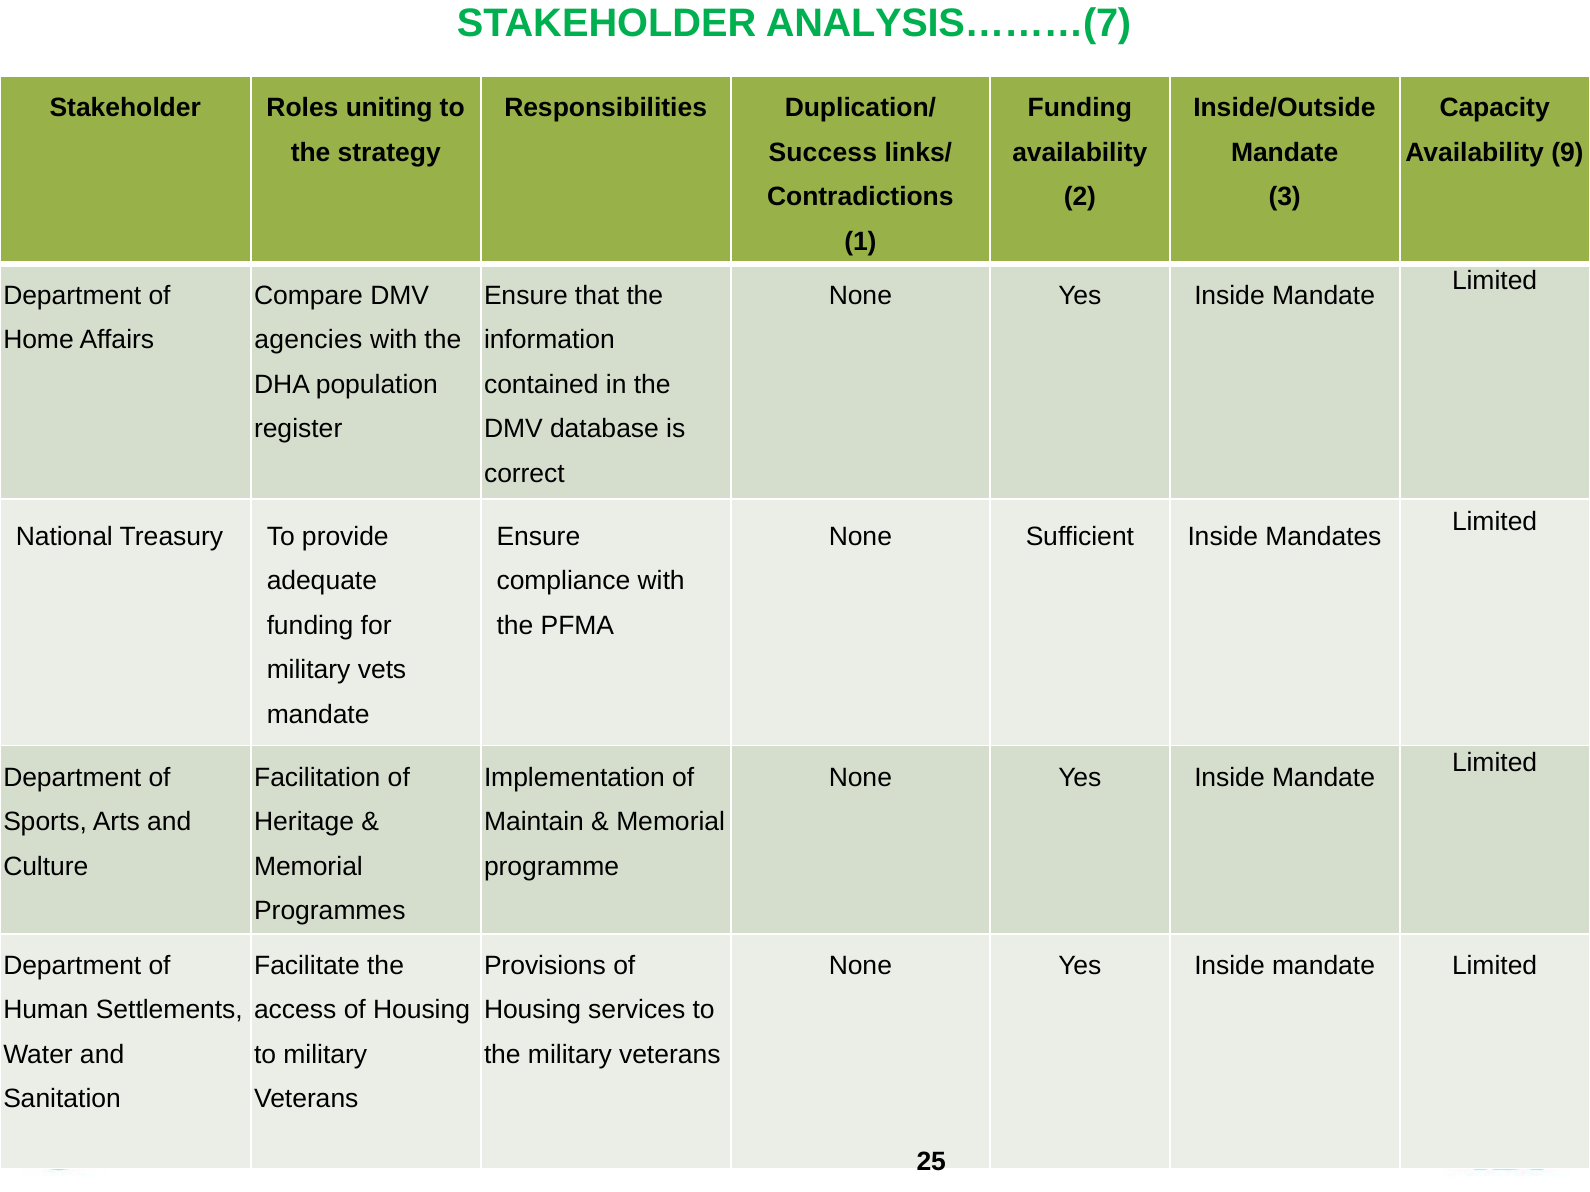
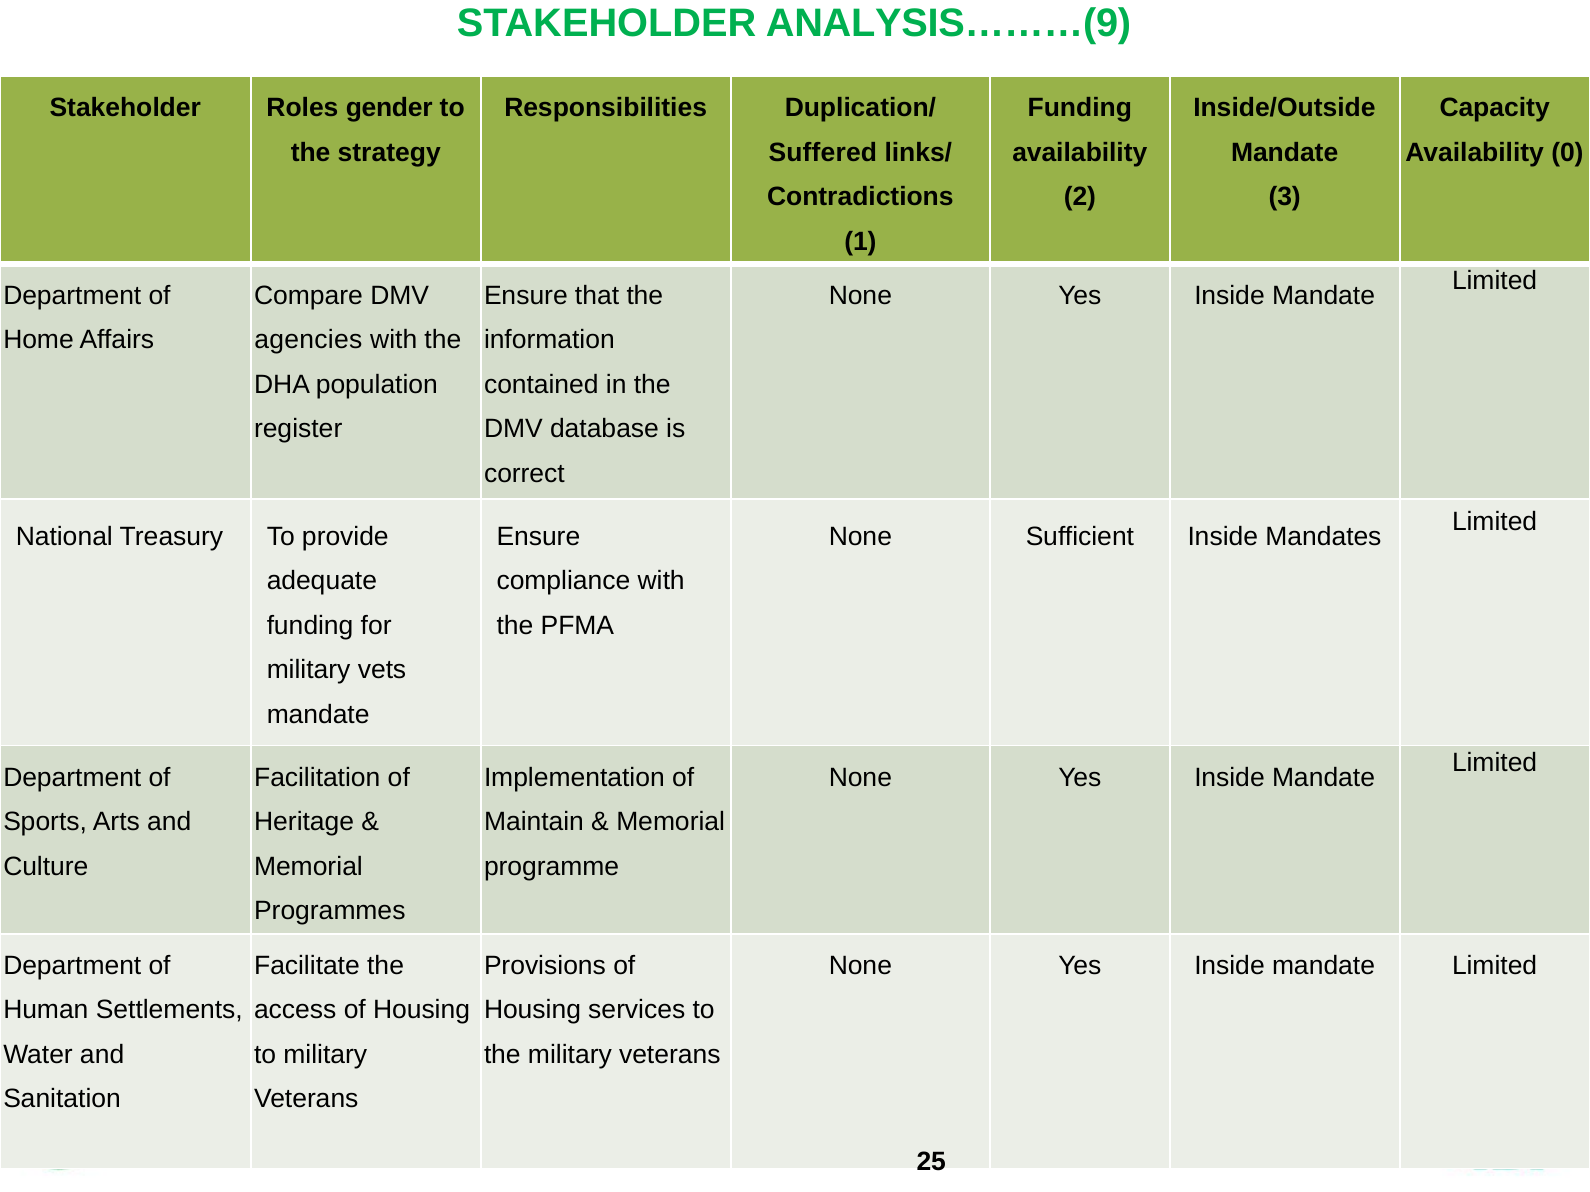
ANALYSIS………(7: ANALYSIS………(7 -> ANALYSIS………(9
uniting: uniting -> gender
Success: Success -> Suffered
9: 9 -> 0
